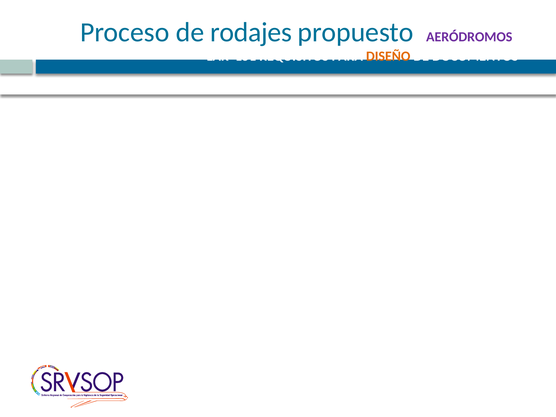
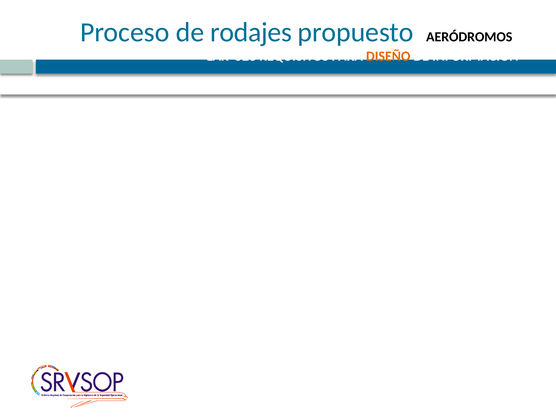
AERÓDROMOS colour: purple -> black
151: 151 -> 528
DOCUMENTOS: DOCUMENTOS -> INFORMACIÓN
